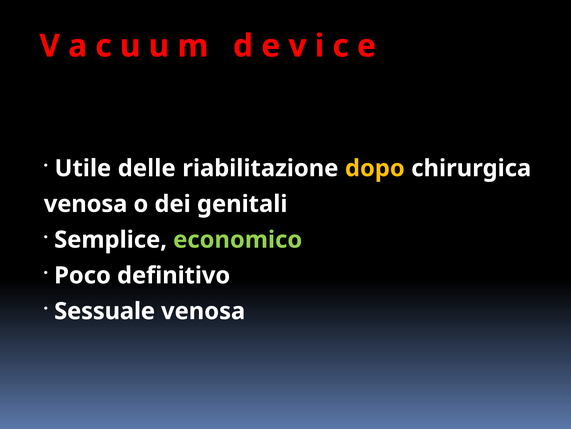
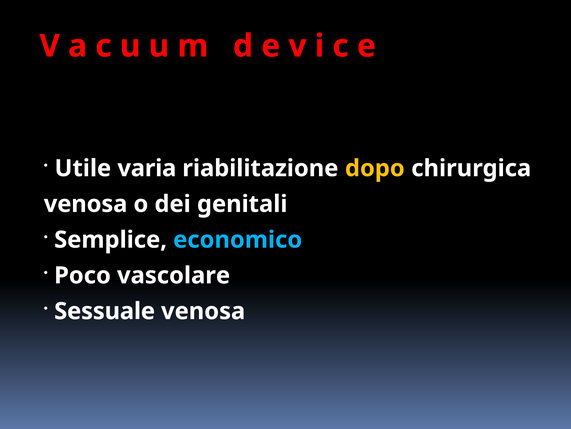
delle: delle -> varia
economico colour: light green -> light blue
definitivo: definitivo -> vascolare
